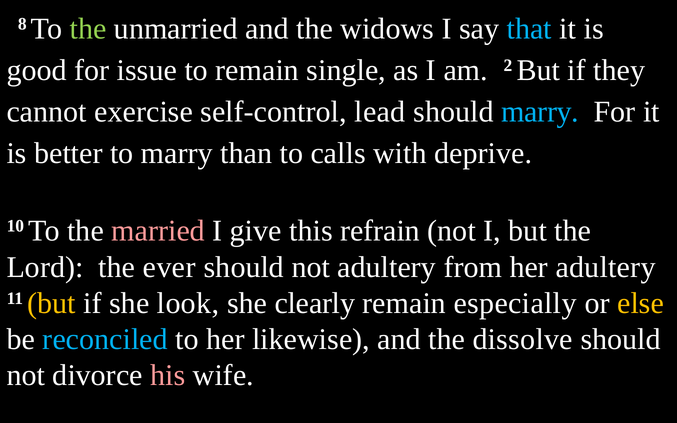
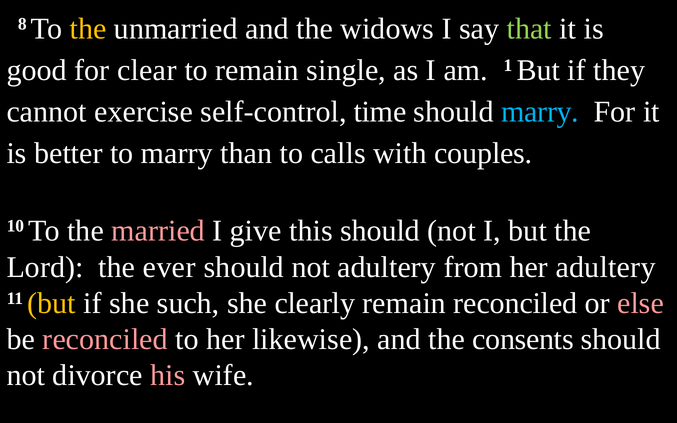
the at (88, 29) colour: light green -> yellow
that colour: light blue -> light green
issue: issue -> clear
2: 2 -> 1
lead: lead -> time
deprive: deprive -> couples
this refrain: refrain -> should
look: look -> such
remain especially: especially -> reconciled
else colour: yellow -> pink
reconciled at (105, 339) colour: light blue -> pink
dissolve: dissolve -> consents
